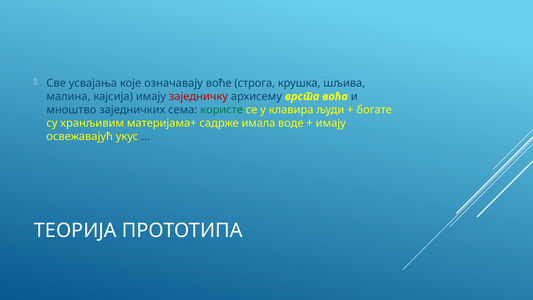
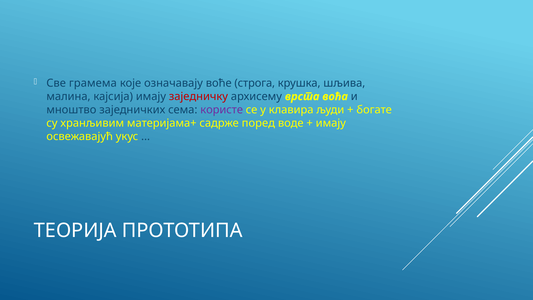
усвајања: усвајања -> грамема
користе colour: green -> purple
имала: имала -> поред
